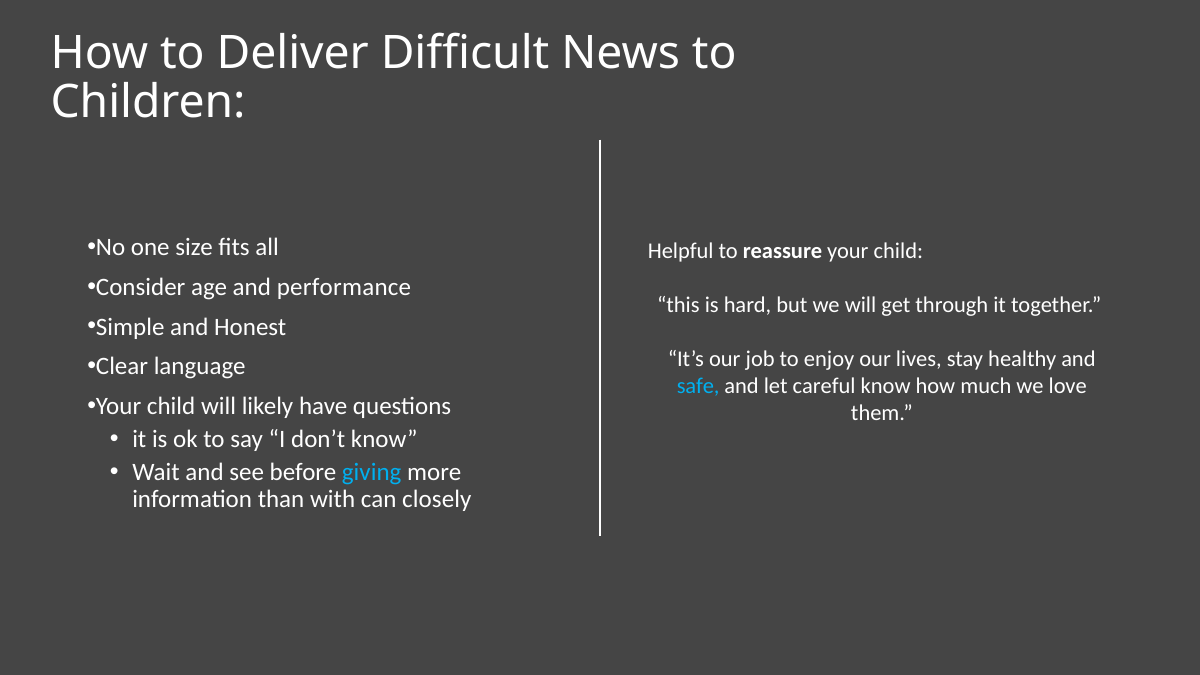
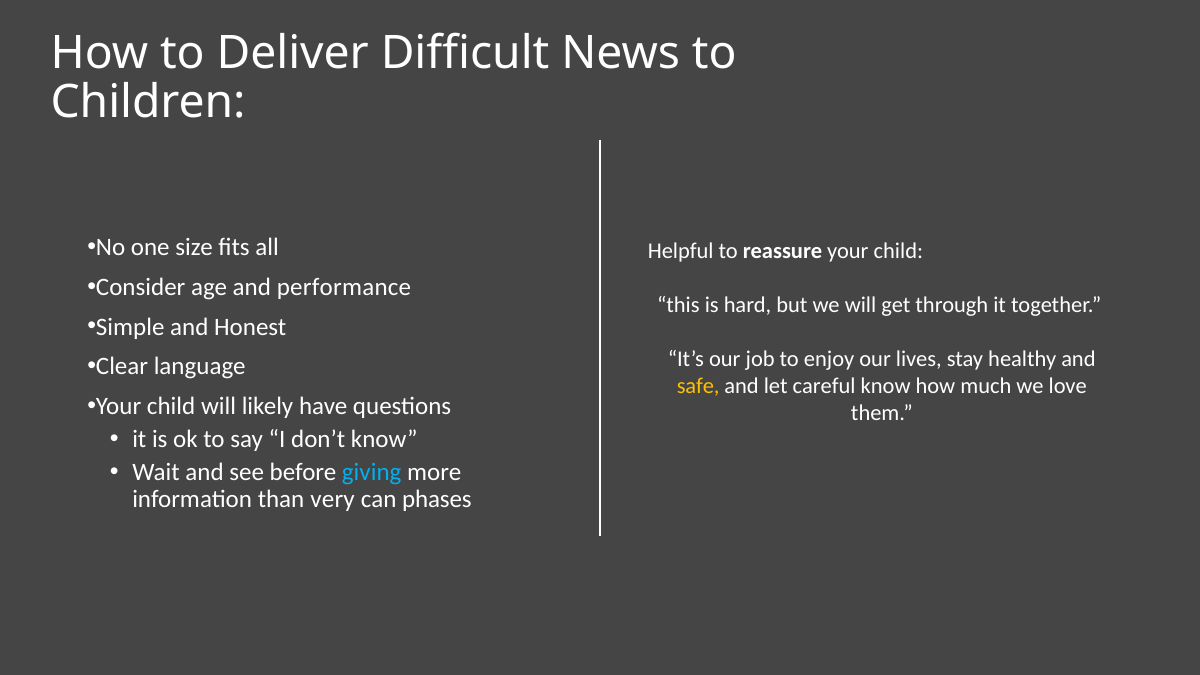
safe colour: light blue -> yellow
with: with -> very
closely: closely -> phases
